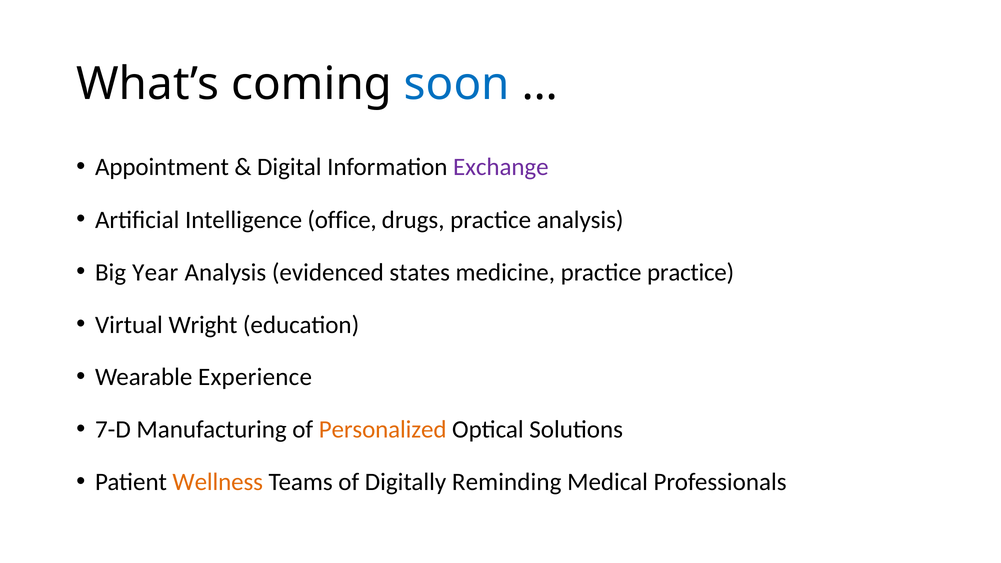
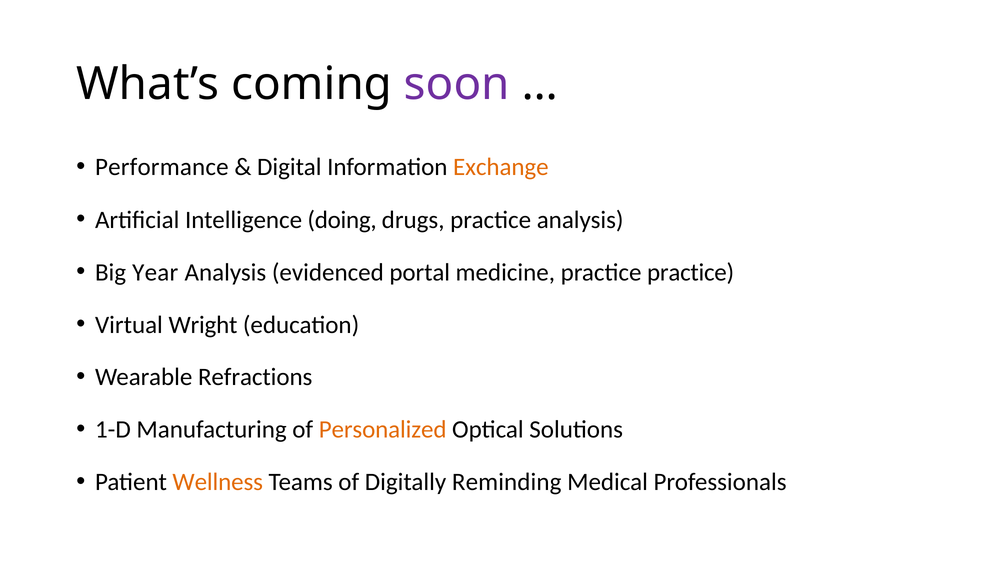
soon colour: blue -> purple
Appointment: Appointment -> Performance
Exchange colour: purple -> orange
office: office -> doing
states: states -> portal
Experience: Experience -> Refractions
7-D: 7-D -> 1-D
